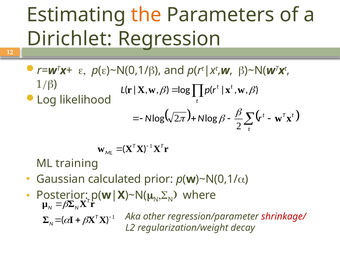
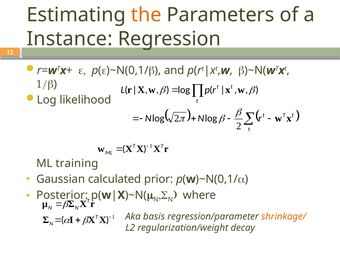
Dirichlet: Dirichlet -> Instance
other: other -> basis
shrinkage/ colour: red -> orange
